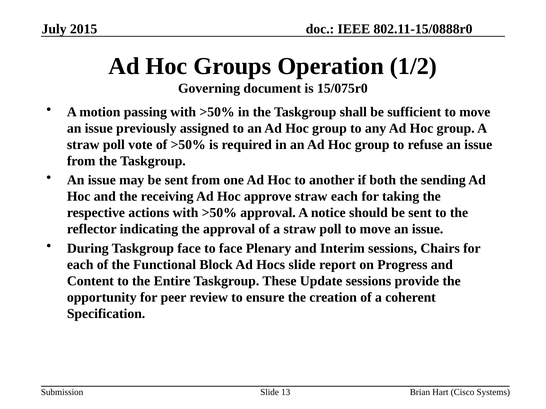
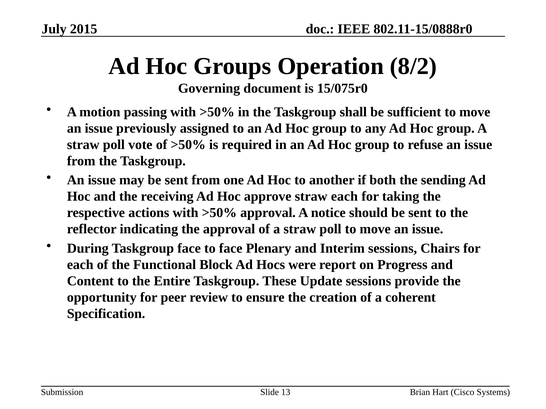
1/2: 1/2 -> 8/2
Hocs slide: slide -> were
